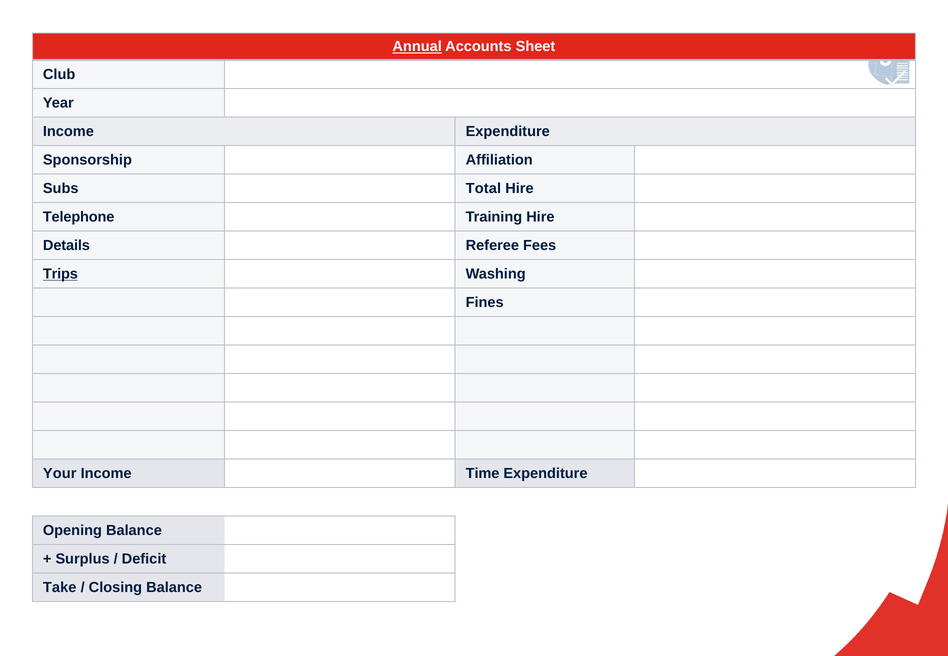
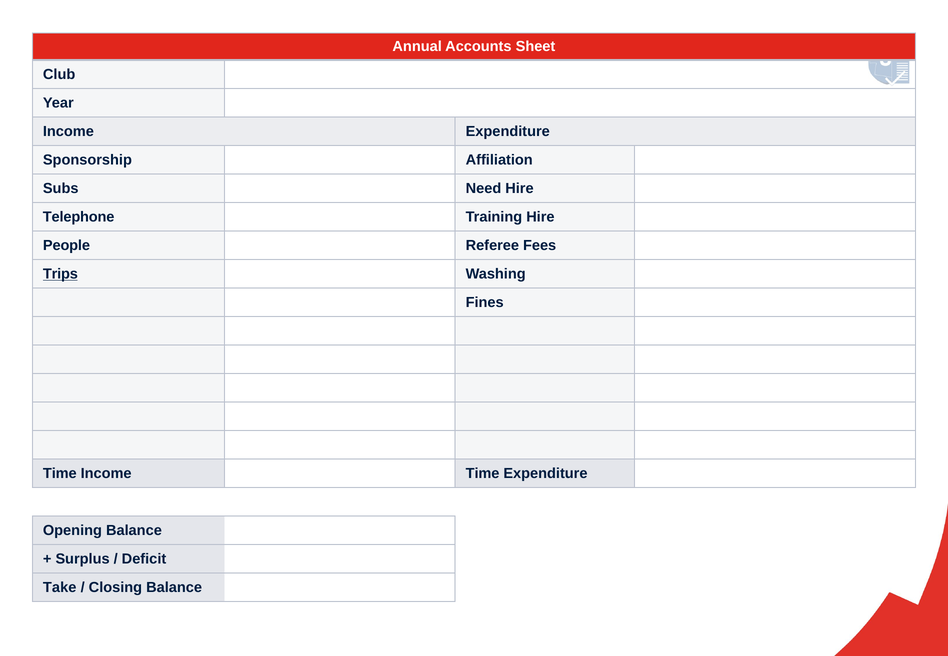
Annual underline: present -> none
Total: Total -> Need
Details: Details -> People
Your at (60, 474): Your -> Time
